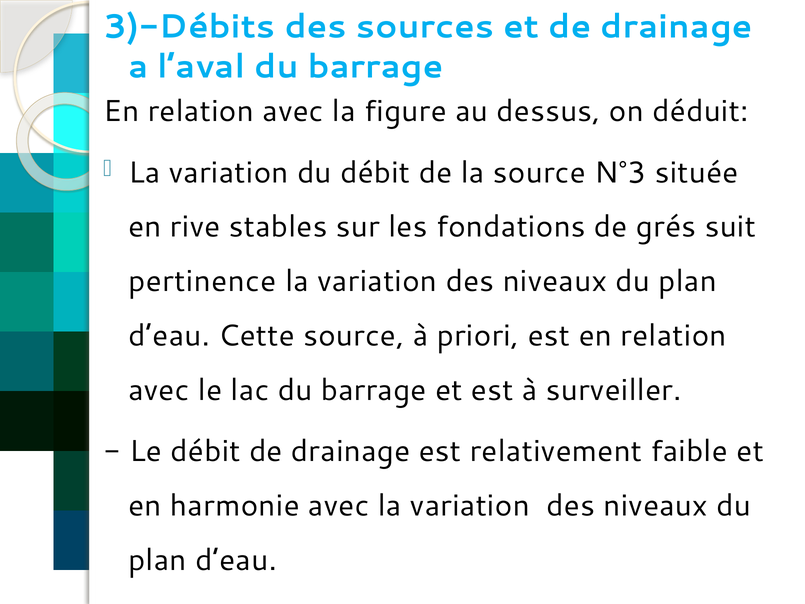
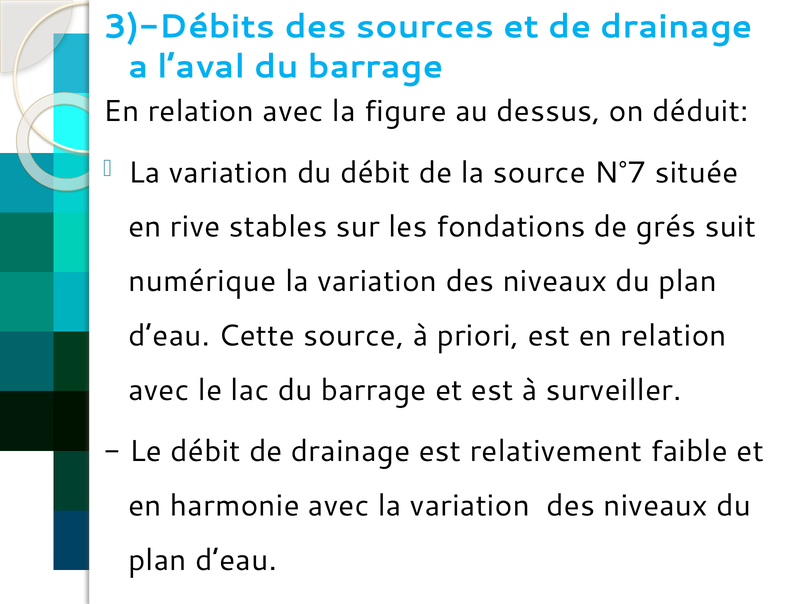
N°3: N°3 -> N°7
pertinence: pertinence -> numérique
